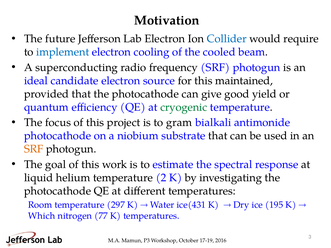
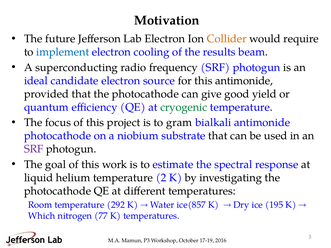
Collider colour: blue -> orange
cooled: cooled -> results
this maintained: maintained -> antimonide
SRF at (34, 149) colour: orange -> purple
297: 297 -> 292
ice(431: ice(431 -> ice(857
